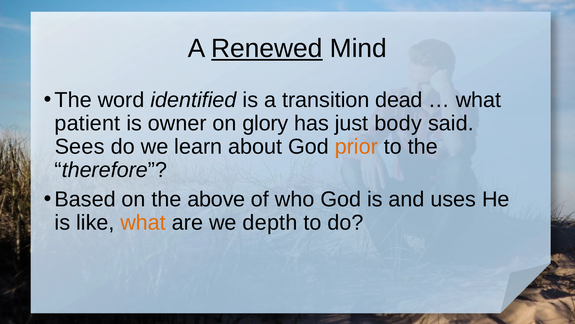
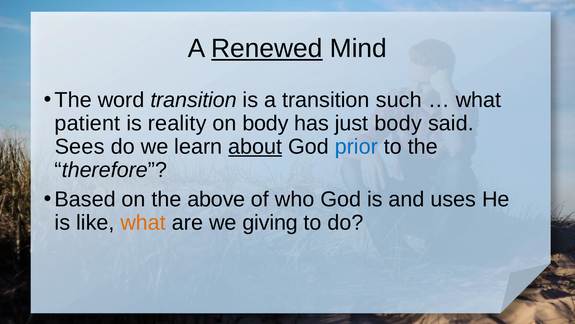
word identified: identified -> transition
dead: dead -> such
owner: owner -> reality
on glory: glory -> body
about underline: none -> present
prior colour: orange -> blue
depth: depth -> giving
